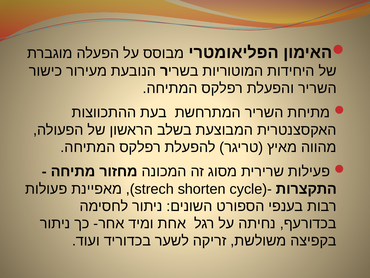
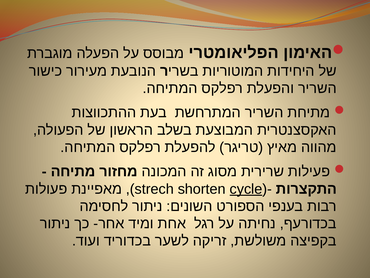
cycle underline: none -> present
